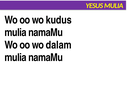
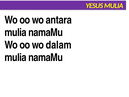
kudus: kudus -> antara
